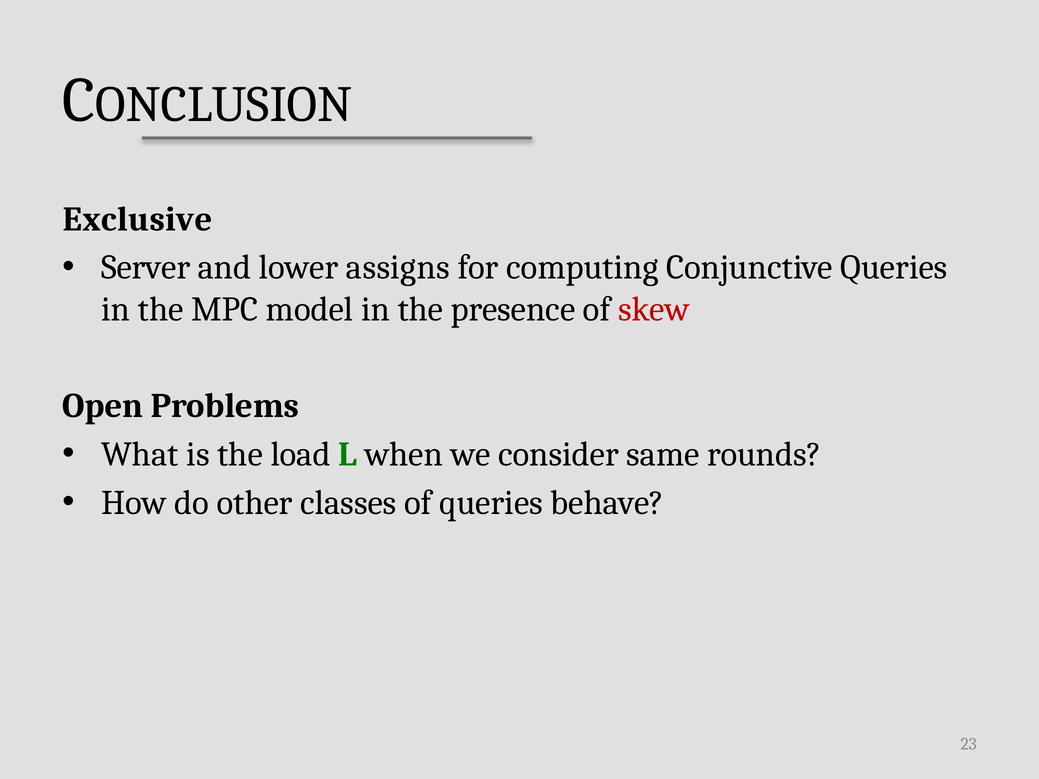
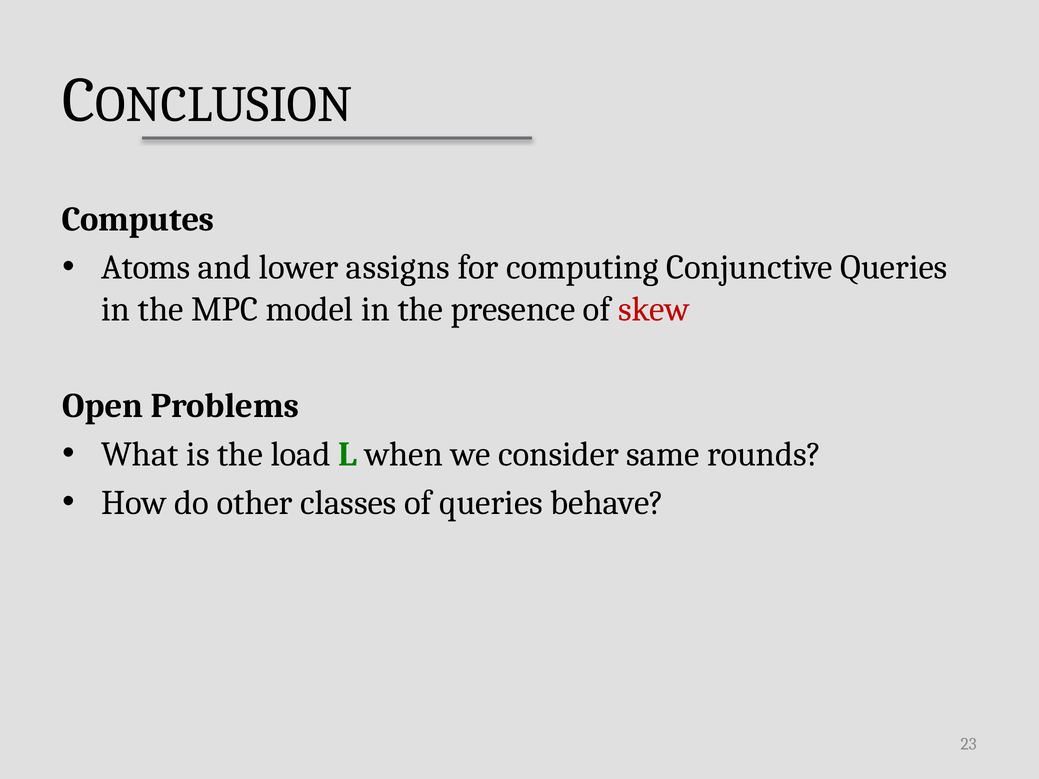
Exclusive: Exclusive -> Computes
Server: Server -> Atoms
